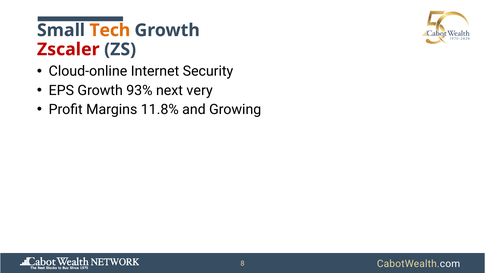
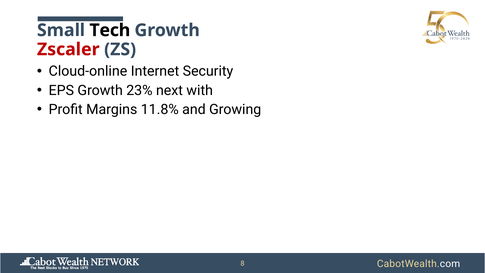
Tech colour: orange -> black
93%: 93% -> 23%
very: very -> with
